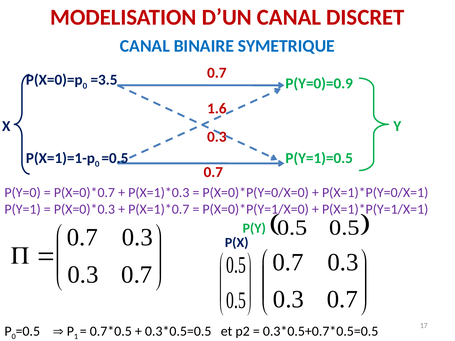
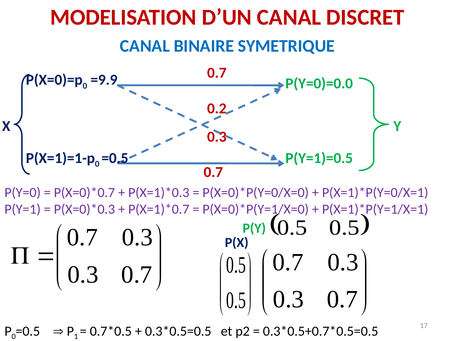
=3.5: =3.5 -> =9.9
P(Y=0)=0.9: P(Y=0)=0.9 -> P(Y=0)=0.0
1.6: 1.6 -> 0.2
